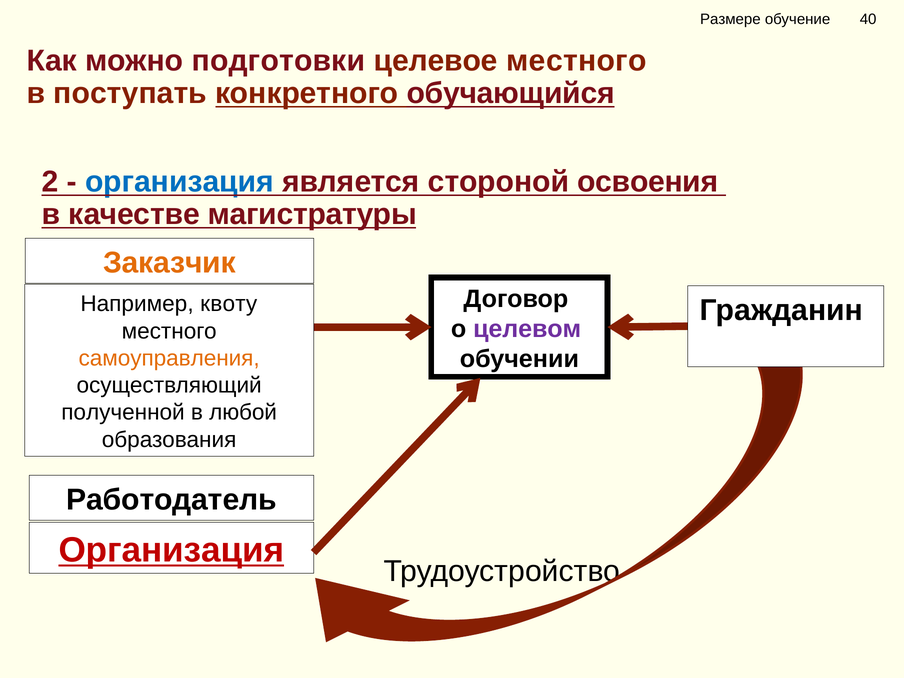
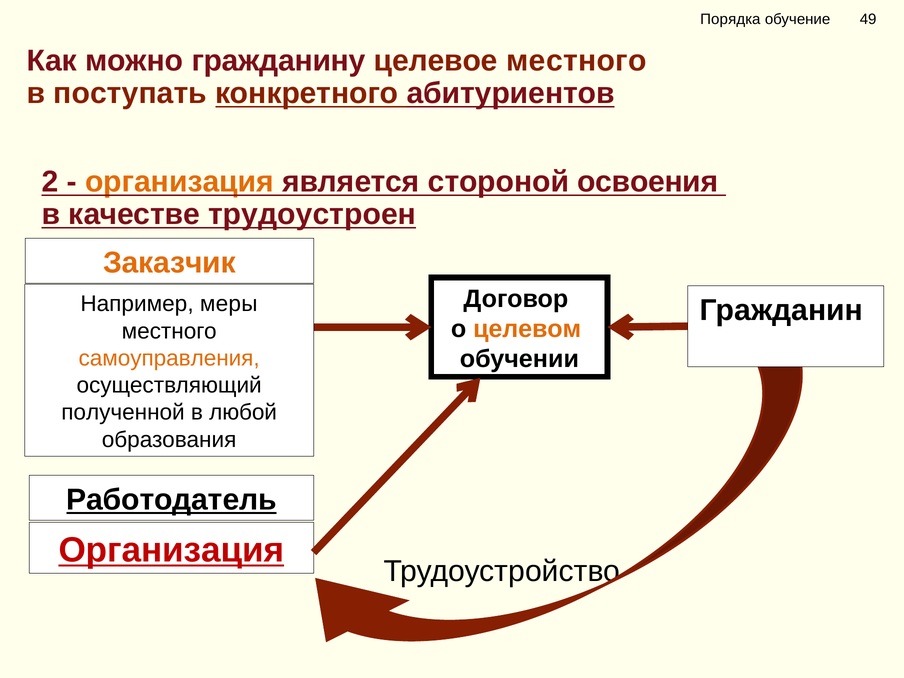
Размере: Размере -> Порядка
40: 40 -> 49
подготовки: подготовки -> гражданину
обучающийся: обучающийся -> абитуриентов
организация at (179, 182) colour: blue -> orange
магистратуры: магистратуры -> трудоустроен
квоту: квоту -> меры
целевом colour: purple -> orange
Работодатель underline: none -> present
